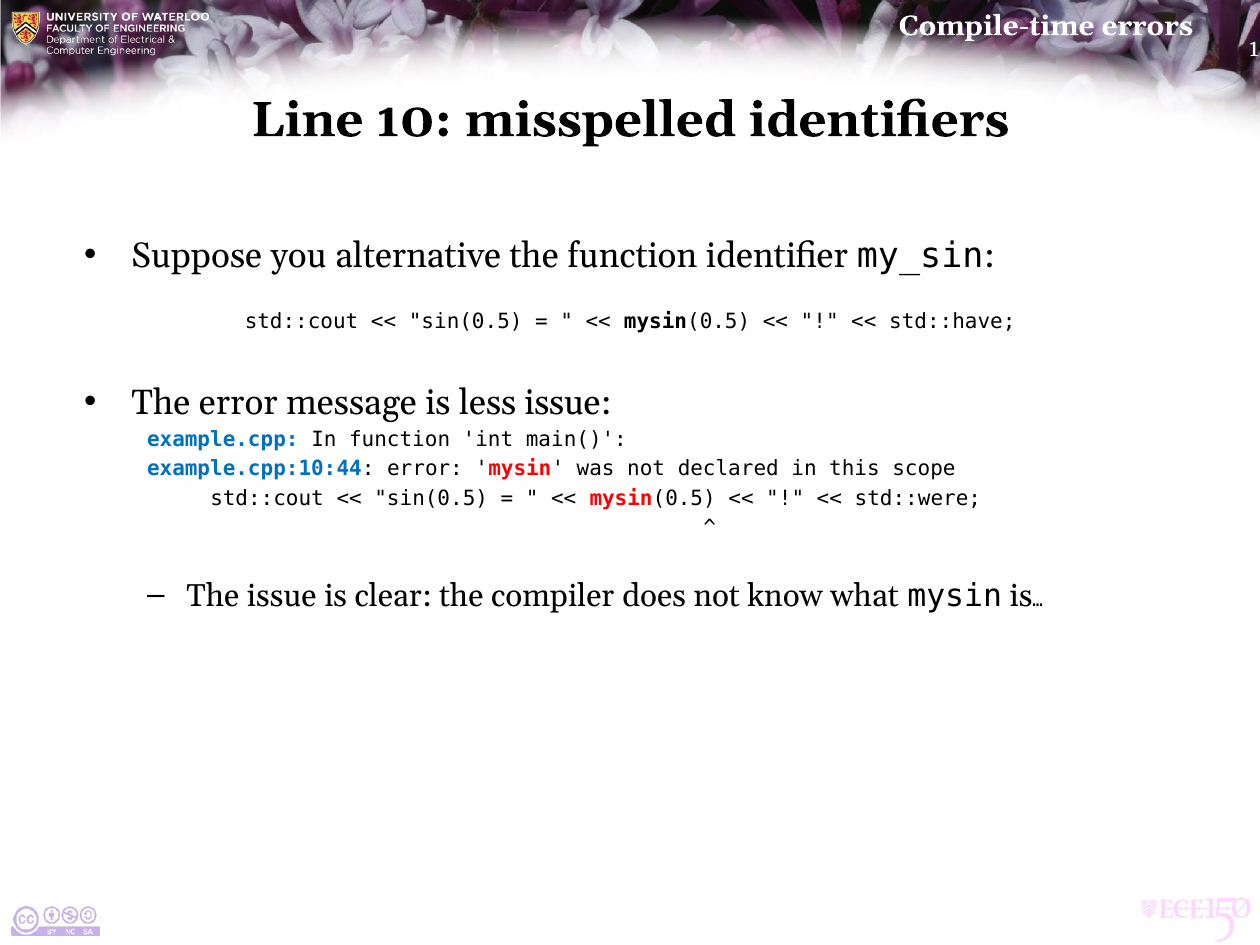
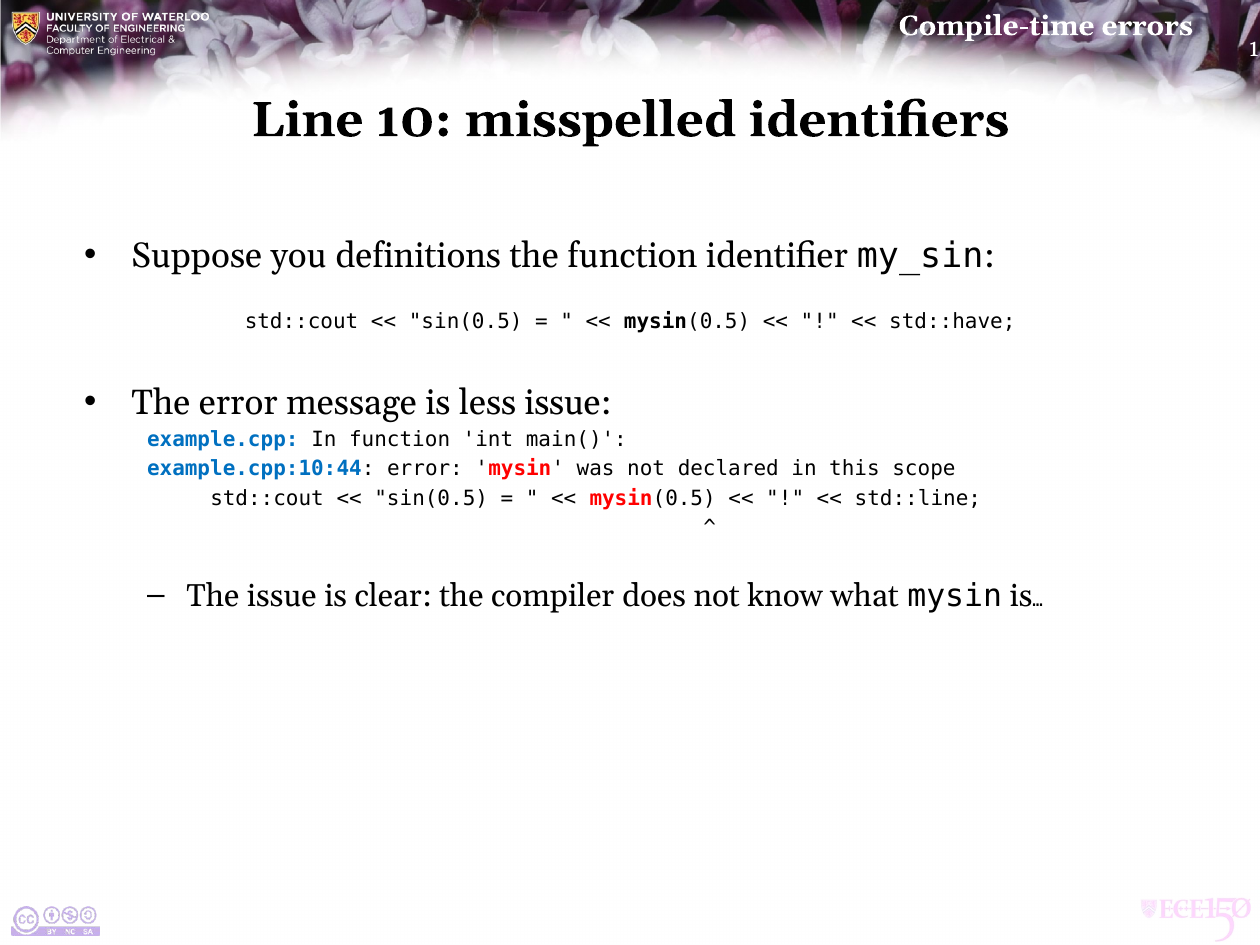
alternative: alternative -> definitions
std::were: std::were -> std::line
